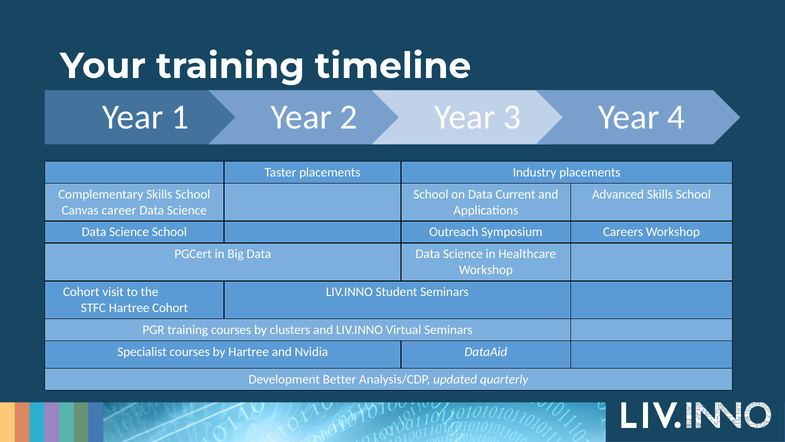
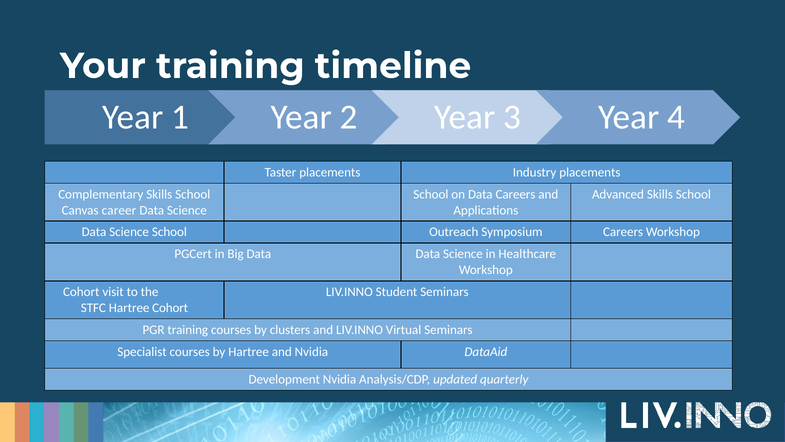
Data Current: Current -> Careers
Development Better: Better -> Nvidia
